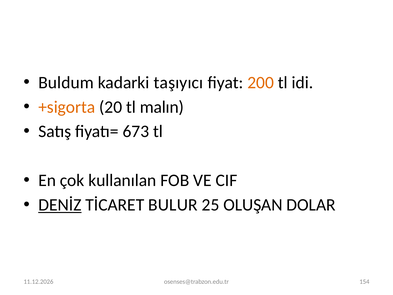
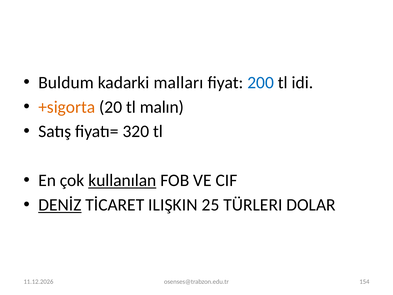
taşıyıcı: taşıyıcı -> malları
200 colour: orange -> blue
673: 673 -> 320
kullanılan underline: none -> present
BULUR: BULUR -> ILIŞKIN
OLUŞAN: OLUŞAN -> TÜRLERI
